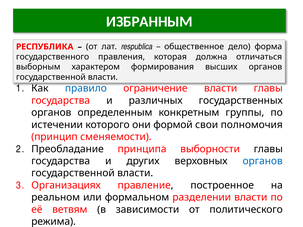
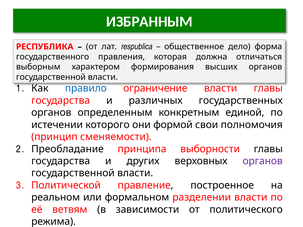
группы: группы -> единой
органов at (263, 161) colour: blue -> purple
Организациях: Организациях -> Политической
